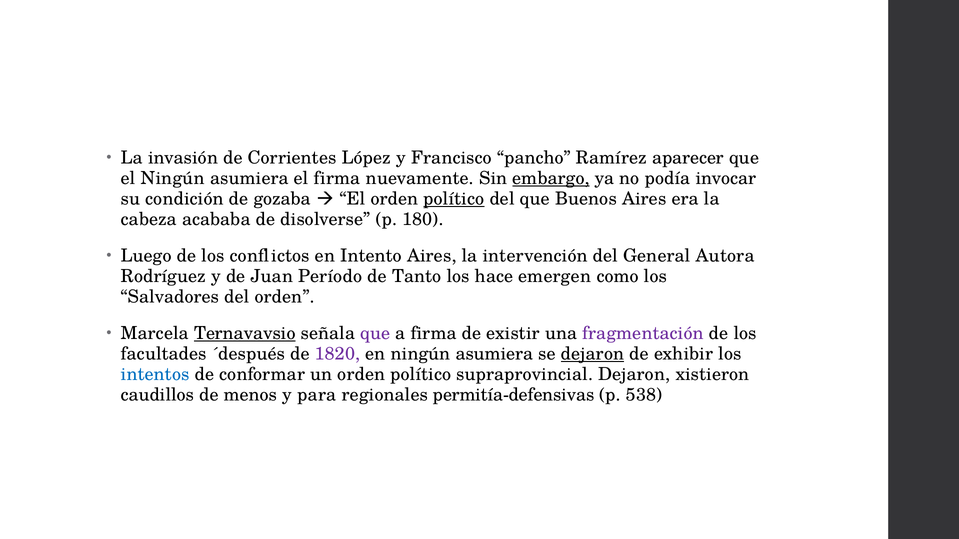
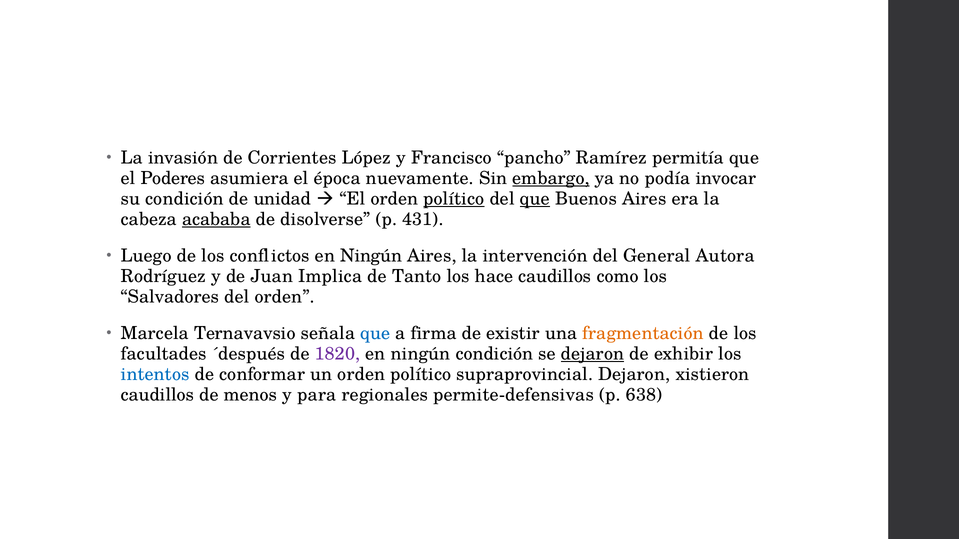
aparecer: aparecer -> permitía
el Ningún: Ningún -> Poderes
el firma: firma -> época
gozaba: gozaba -> unidad
que at (535, 199) underline: none -> present
acababa underline: none -> present
180: 180 -> 431
conflictos en Intento: Intento -> Ningún
Período: Período -> Implica
hace emergen: emergen -> caudillos
Ternavavsio underline: present -> none
que at (375, 333) colour: purple -> blue
fragmentación colour: purple -> orange
en ningún asumiera: asumiera -> condición
permitía-defensivas: permitía-defensivas -> permite-defensivas
538: 538 -> 638
